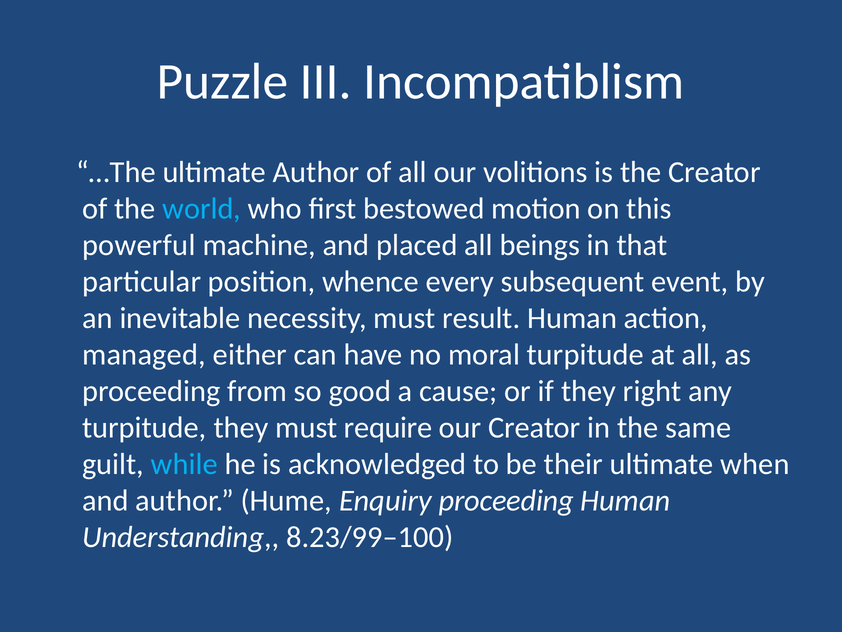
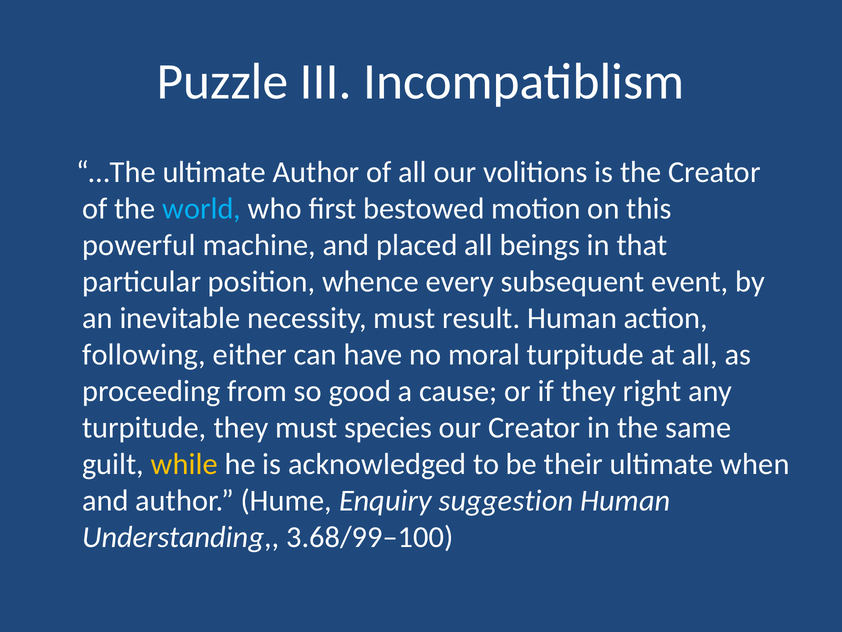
managed: managed -> following
require: require -> species
while colour: light blue -> yellow
Enquiry proceeding: proceeding -> suggestion
8.23/99–100: 8.23/99–100 -> 3.68/99–100
